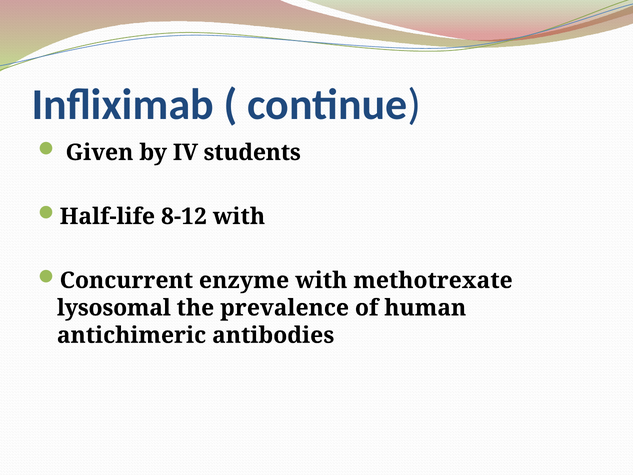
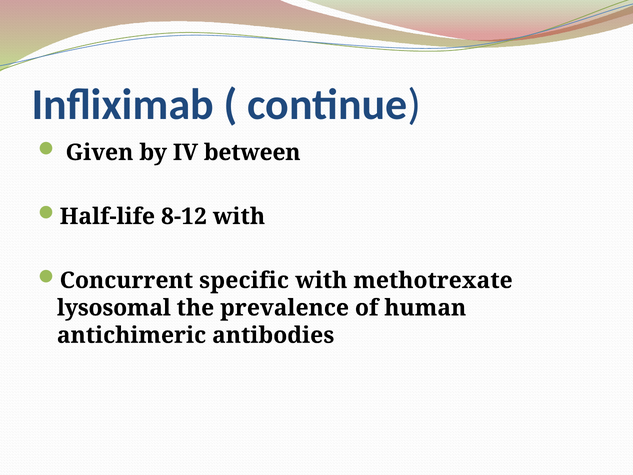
students: students -> between
enzyme: enzyme -> specific
